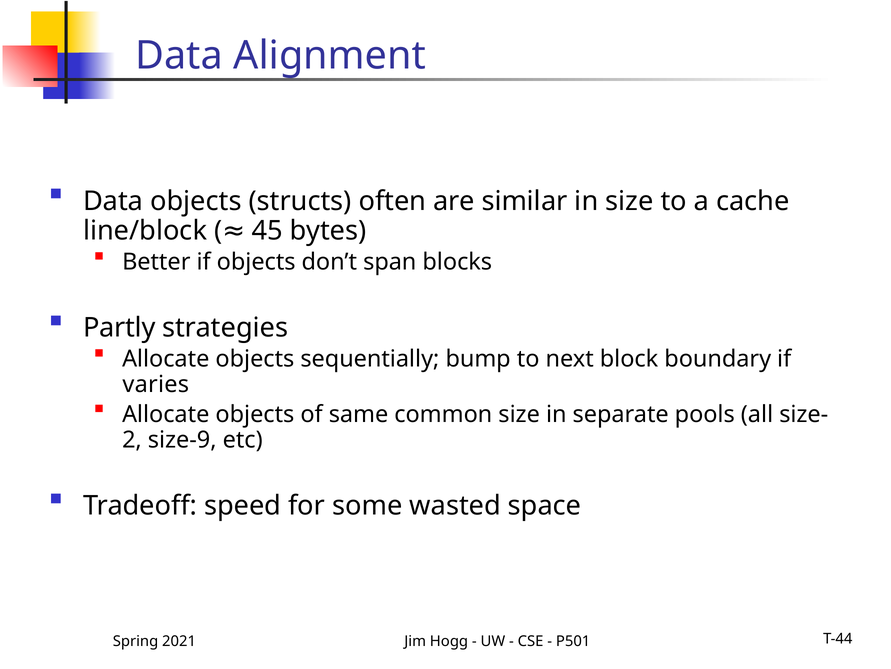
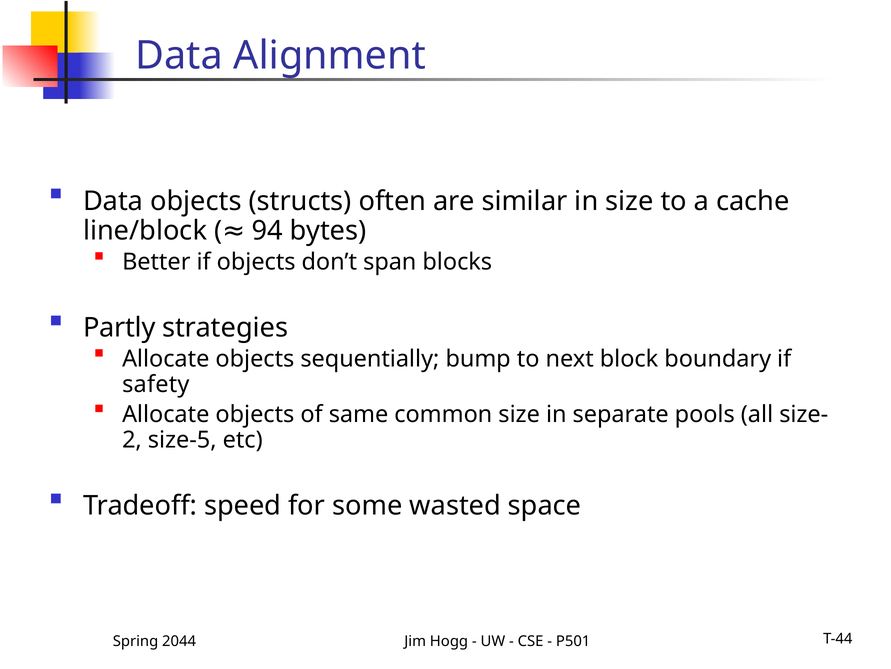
45: 45 -> 94
varies: varies -> safety
size-9: size-9 -> size-5
2021: 2021 -> 2044
